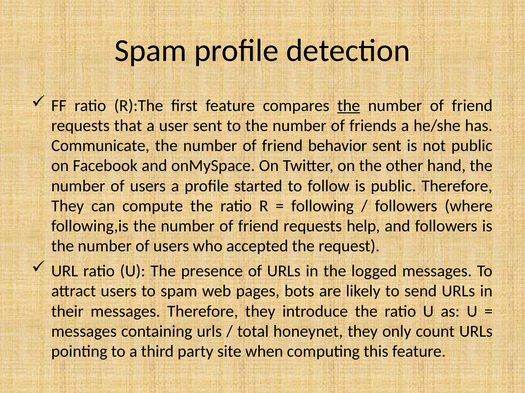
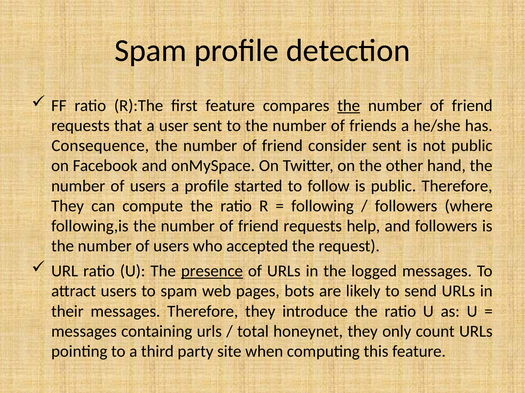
Communicate: Communicate -> Consequence
behavior: behavior -> consider
presence underline: none -> present
